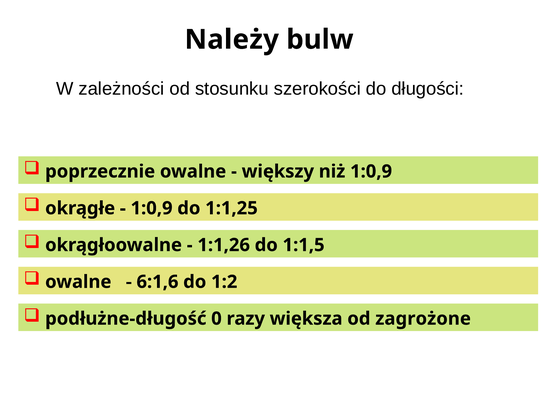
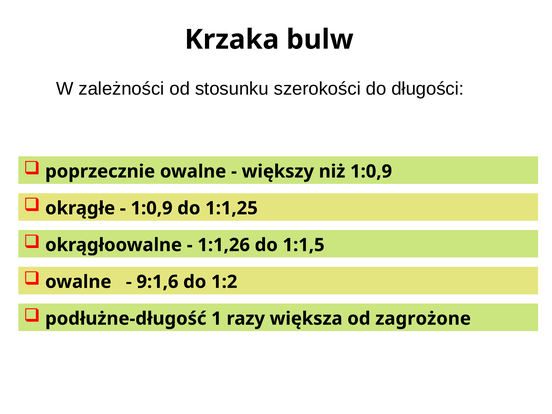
Należy: Należy -> Krzaka
6:1,6: 6:1,6 -> 9:1,6
0: 0 -> 1
